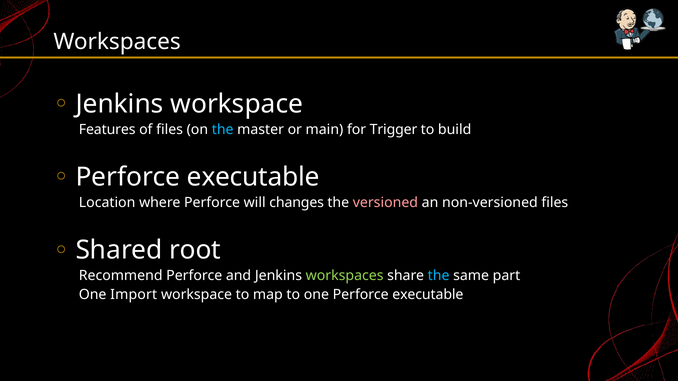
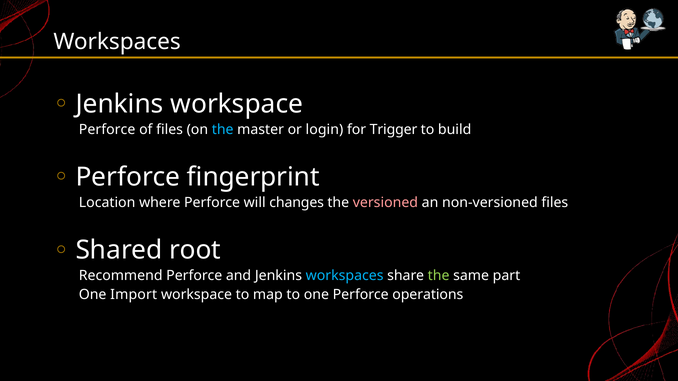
Features at (107, 130): Features -> Perforce
main: main -> login
executable at (253, 177): executable -> fingerprint
workspaces at (345, 276) colour: light green -> light blue
the at (439, 276) colour: light blue -> light green
one Perforce executable: executable -> operations
